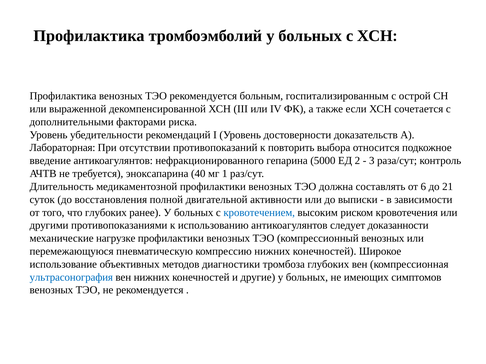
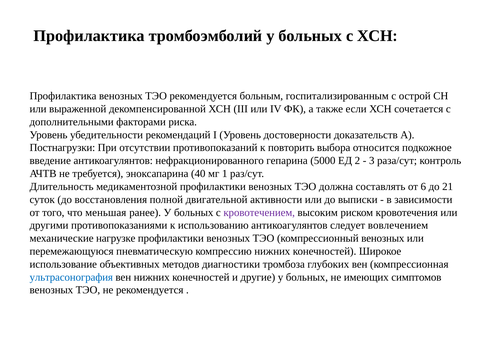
Лабораторная: Лабораторная -> Постнагрузки
что глубоких: глубоких -> меньшая
кровотечением colour: blue -> purple
доказанности: доказанности -> вовлечением
